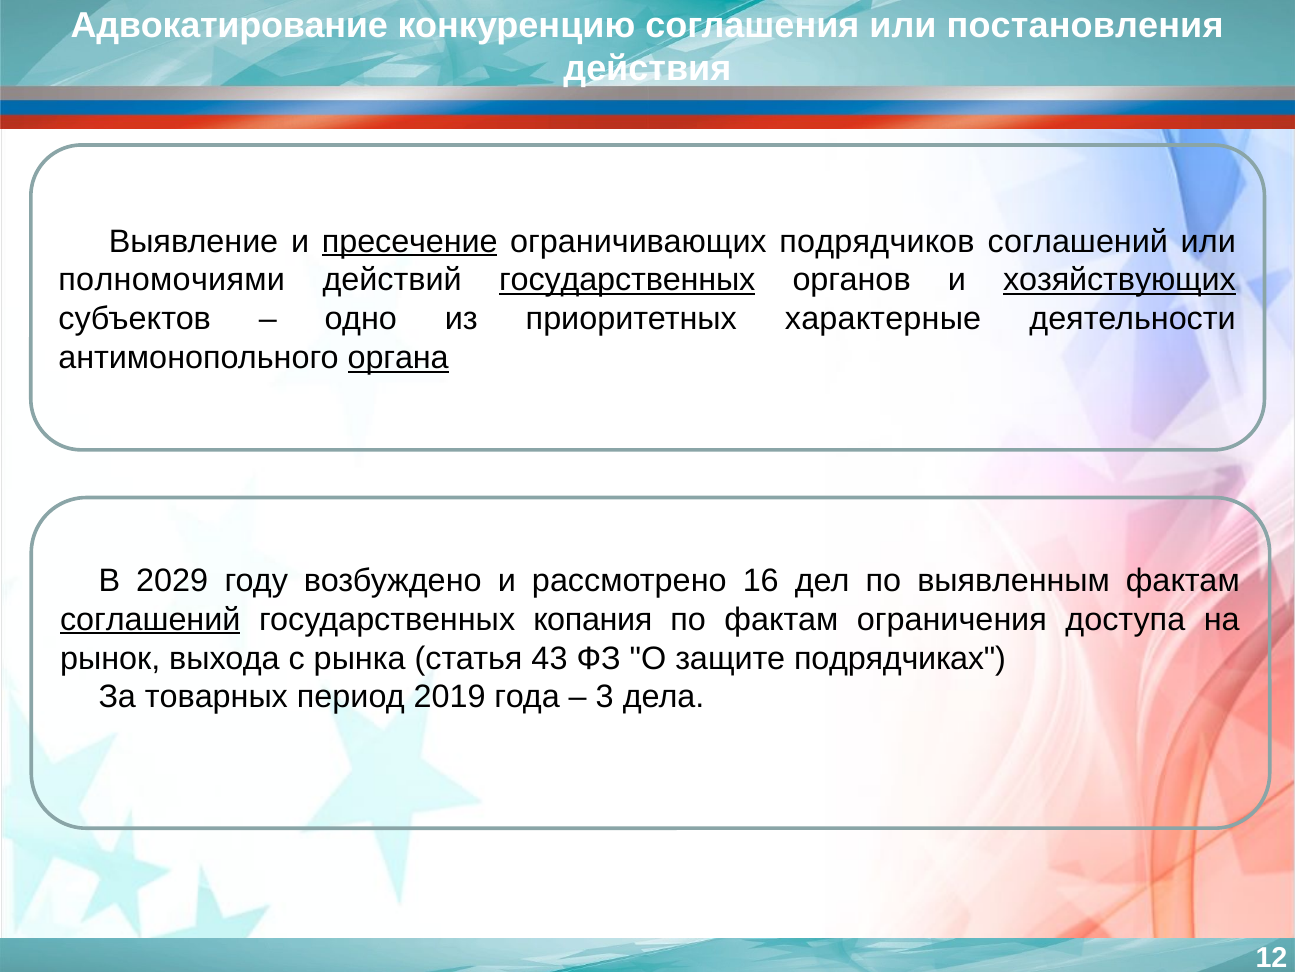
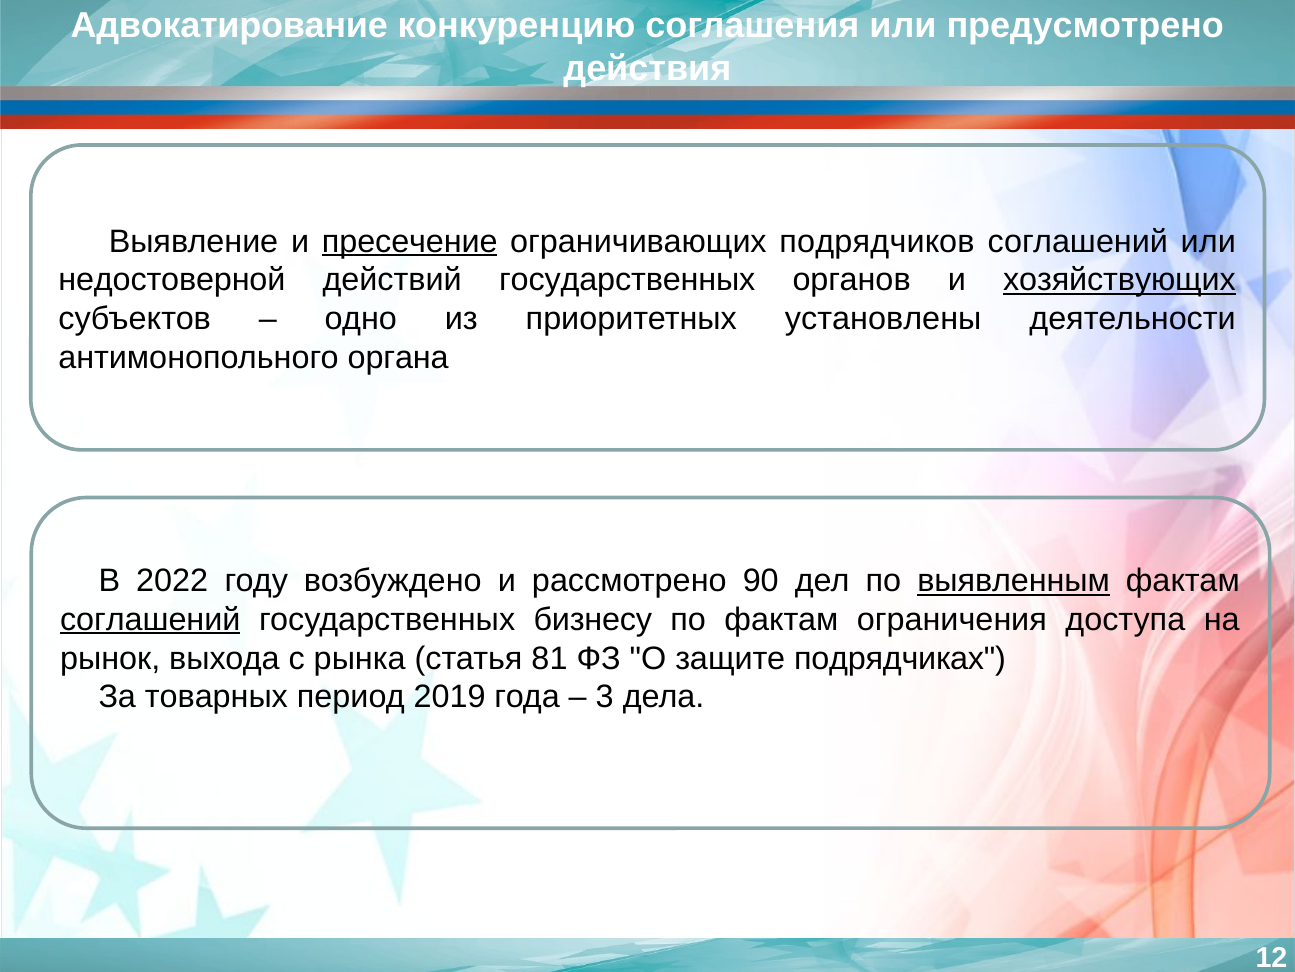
постановления: постановления -> предусмотрено
полномочиями: полномочиями -> недостоверной
государственных at (627, 280) underline: present -> none
характерные: характерные -> установлены
органа underline: present -> none
2029: 2029 -> 2022
16: 16 -> 90
выявленным underline: none -> present
копания: копания -> бизнесу
43: 43 -> 81
